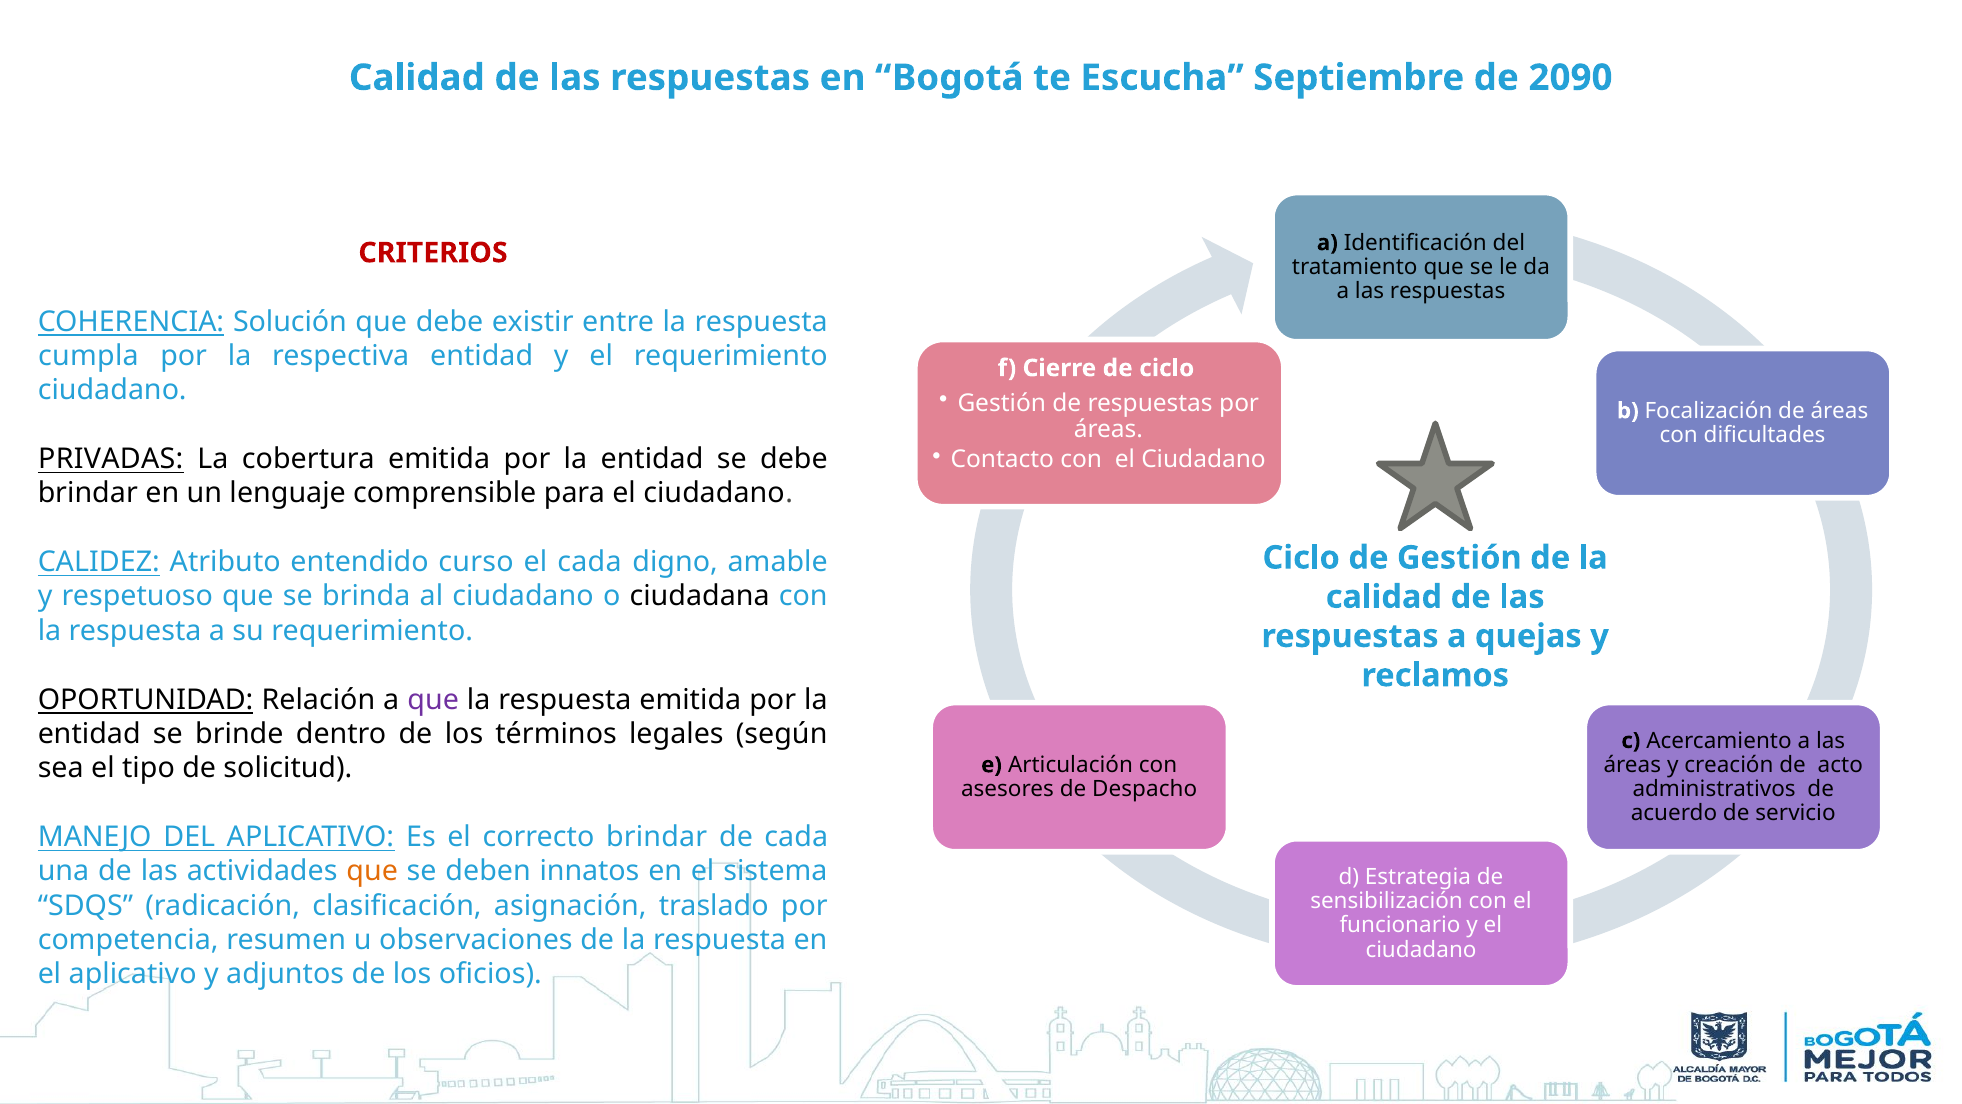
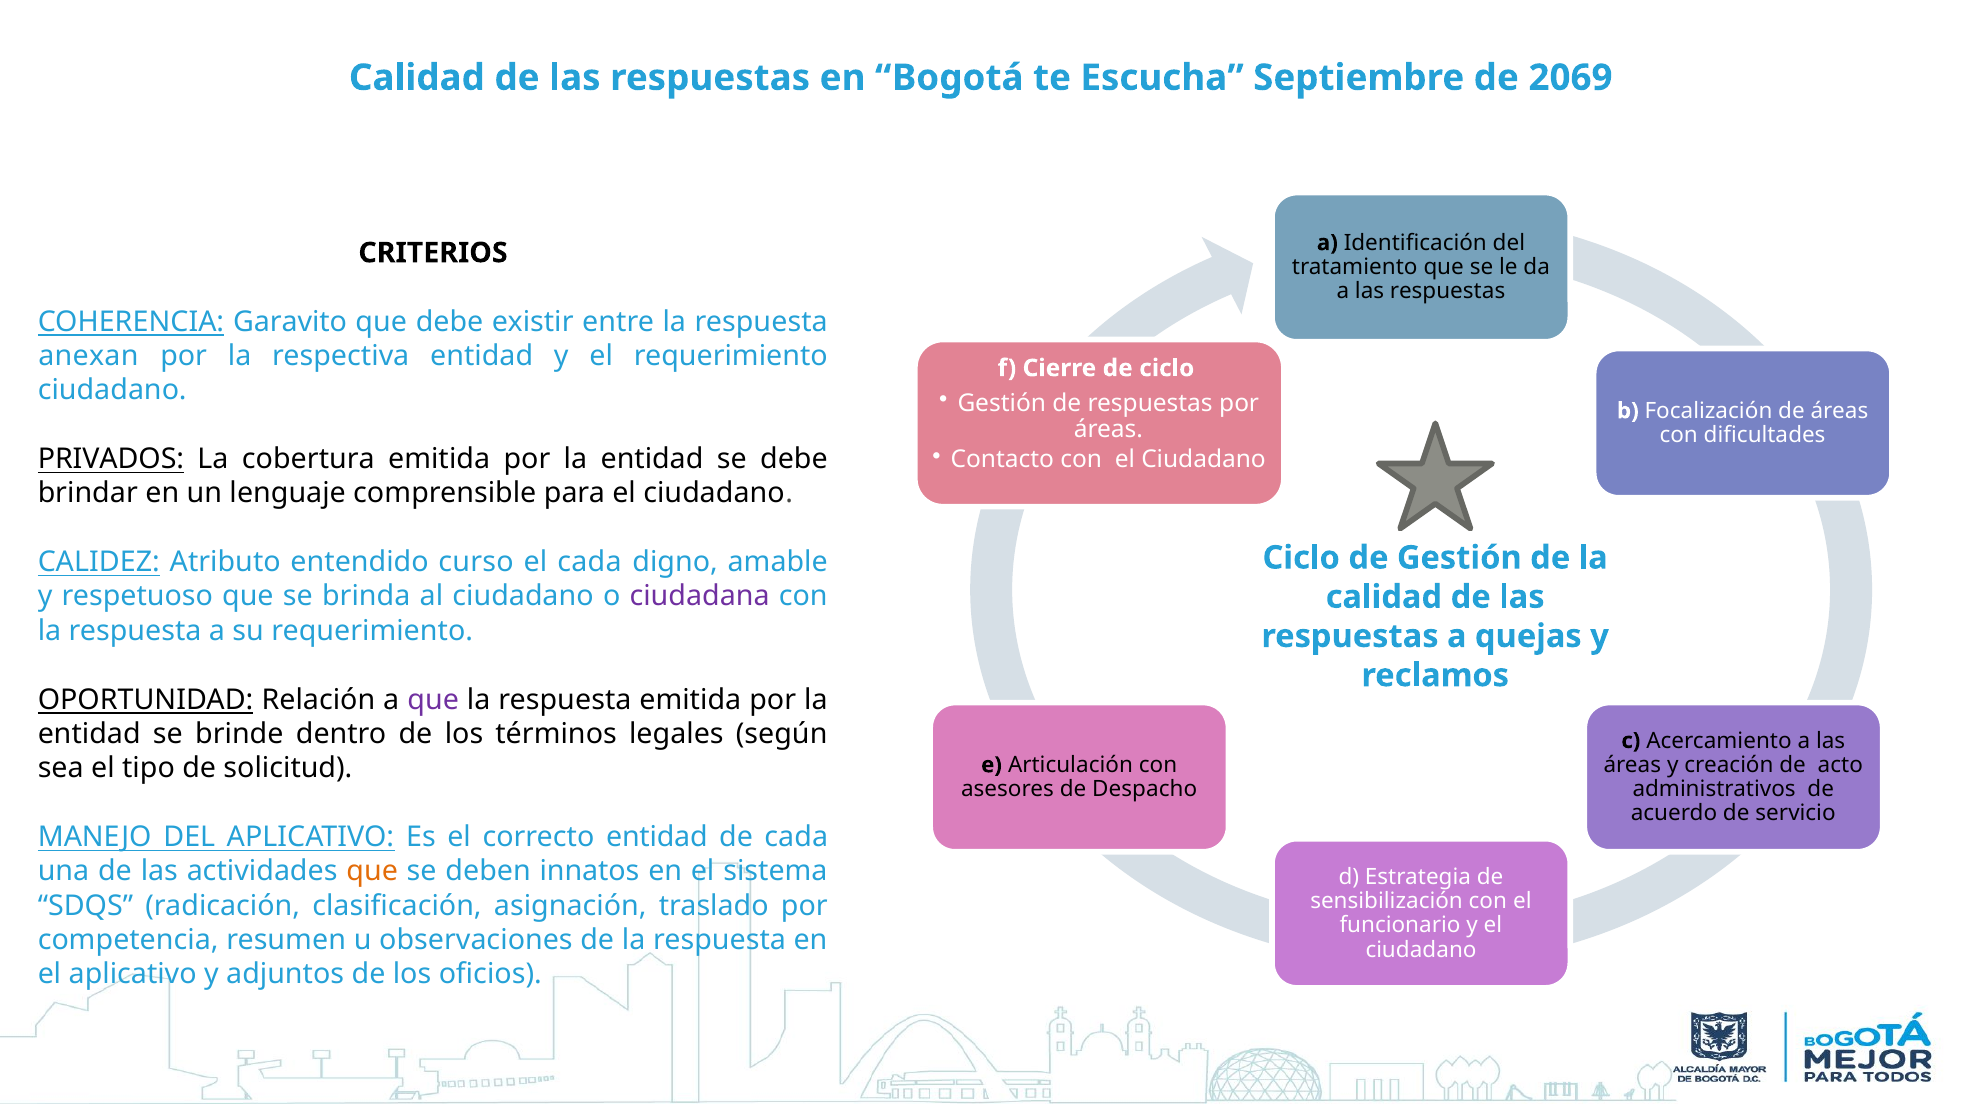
2090: 2090 -> 2069
CRITERIOS colour: red -> black
Solución: Solución -> Garavito
cumpla: cumpla -> anexan
PRIVADAS: PRIVADAS -> PRIVADOS
ciudadana colour: black -> purple
correcto brindar: brindar -> entidad
